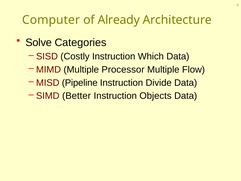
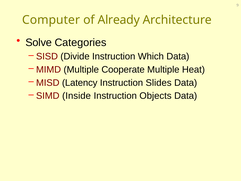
Costly: Costly -> Divide
Processor: Processor -> Cooperate
Flow: Flow -> Heat
Pipeline: Pipeline -> Latency
Divide: Divide -> Slides
Better: Better -> Inside
